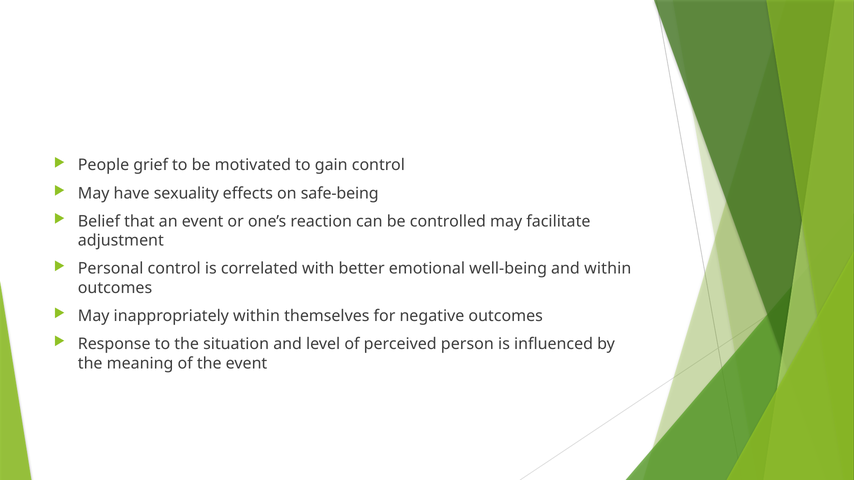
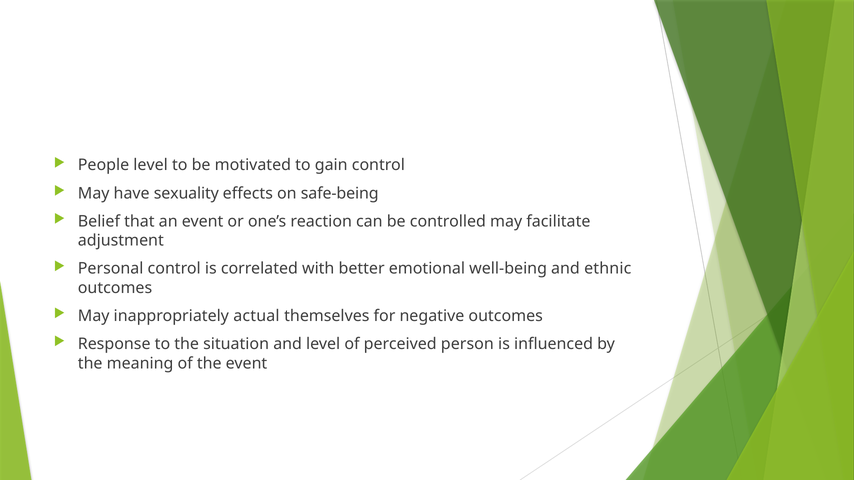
People grief: grief -> level
and within: within -> ethnic
inappropriately within: within -> actual
